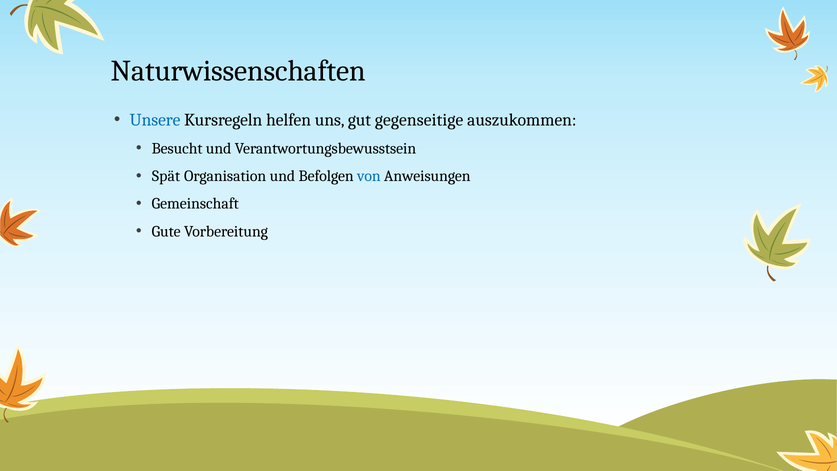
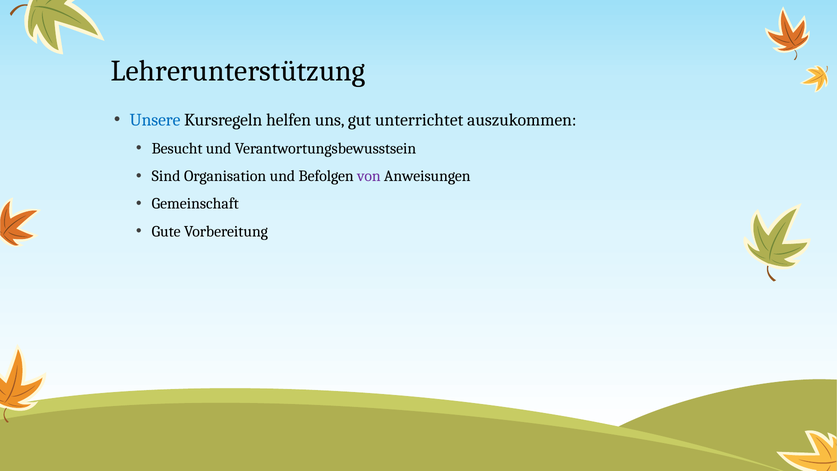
Naturwissenschaften: Naturwissenschaften -> Lehrerunterstützung
gegenseitige: gegenseitige -> unterrichtet
Spät: Spät -> Sind
von colour: blue -> purple
